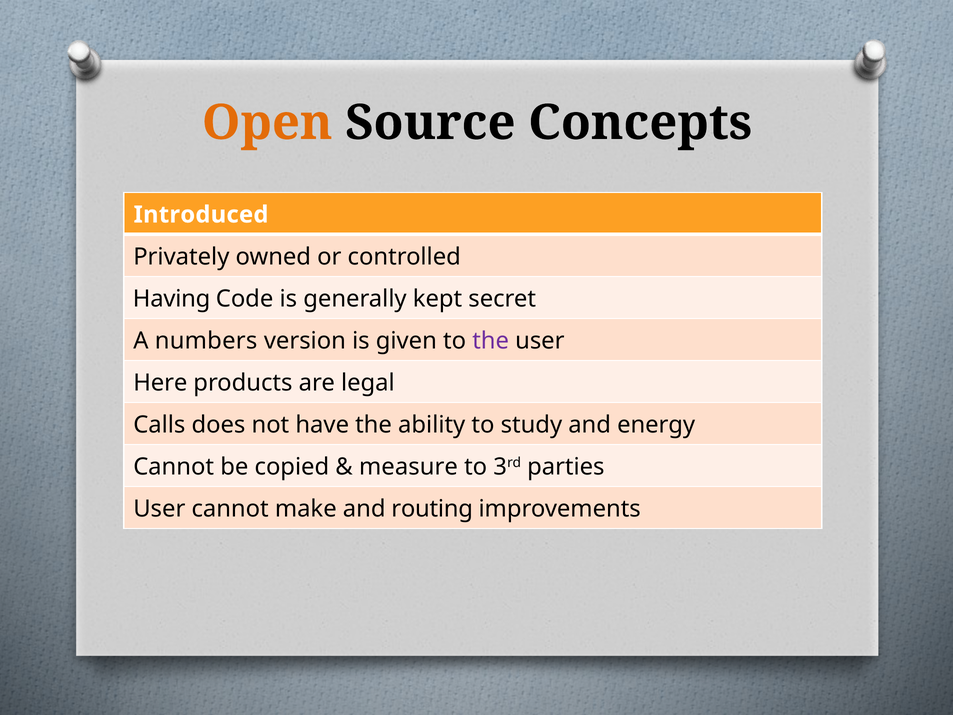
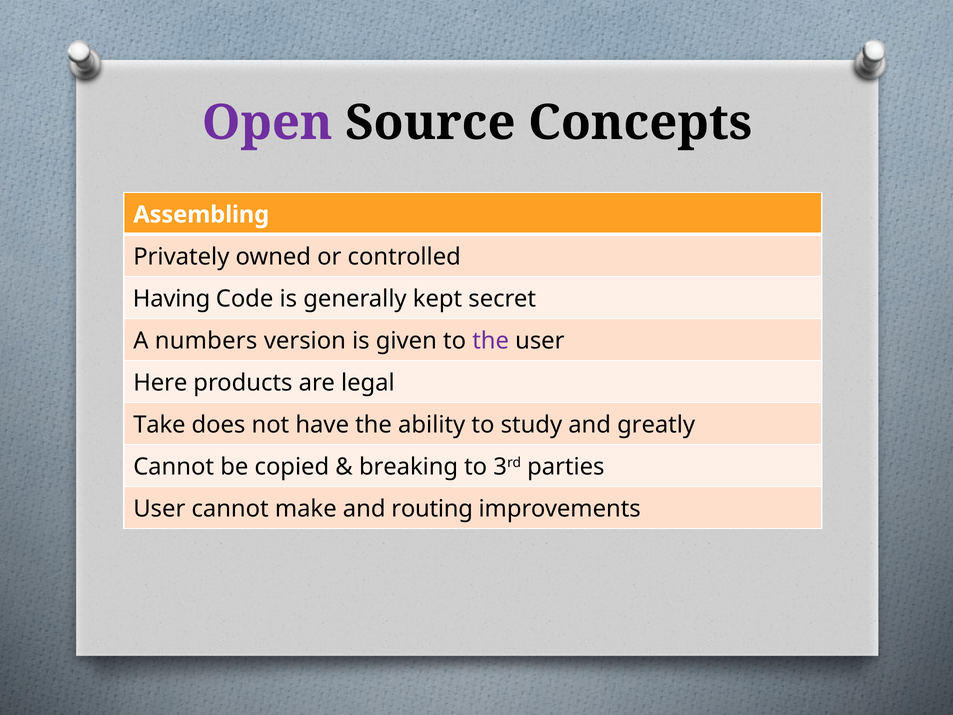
Open colour: orange -> purple
Introduced: Introduced -> Assembling
Calls: Calls -> Take
energy: energy -> greatly
measure: measure -> breaking
